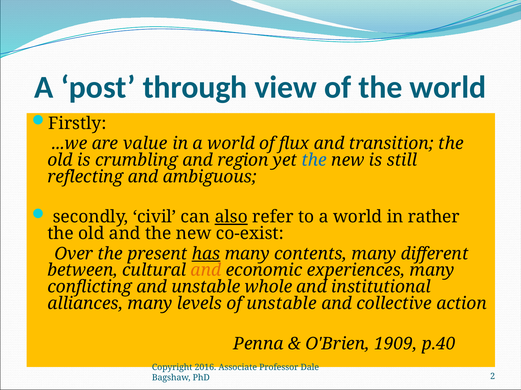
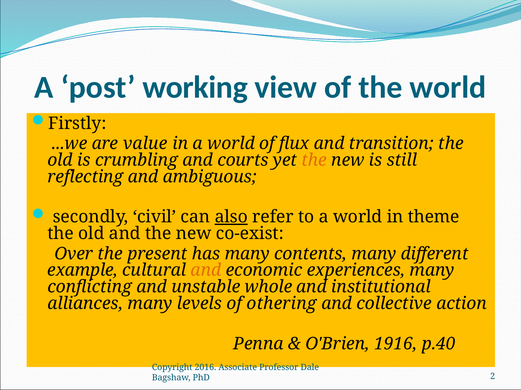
through: through -> working
region: region -> courts
the at (314, 160) colour: blue -> orange
rather: rather -> theme
has underline: present -> none
between: between -> example
of unstable: unstable -> othering
1909: 1909 -> 1916
